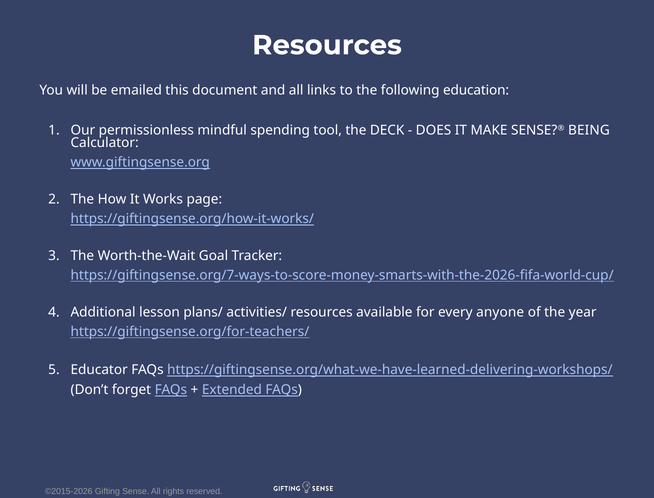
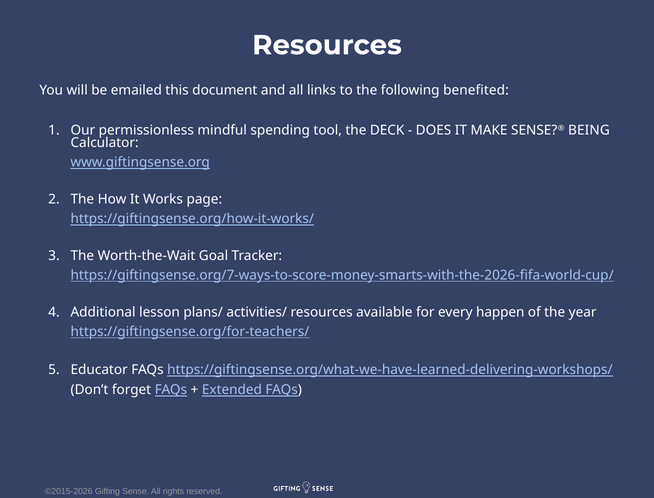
education: education -> benefited
anyone: anyone -> happen
